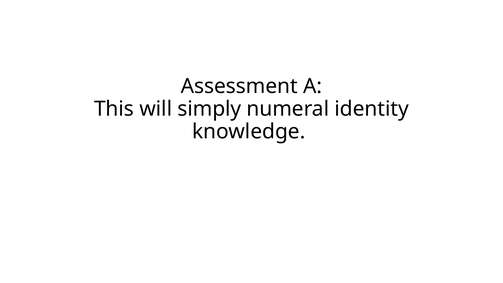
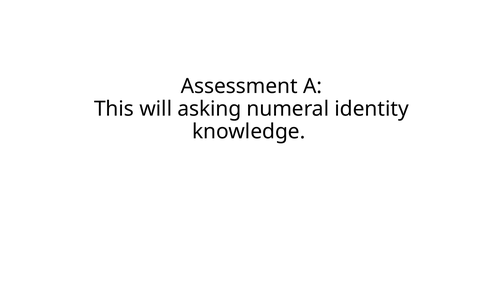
simply: simply -> asking
